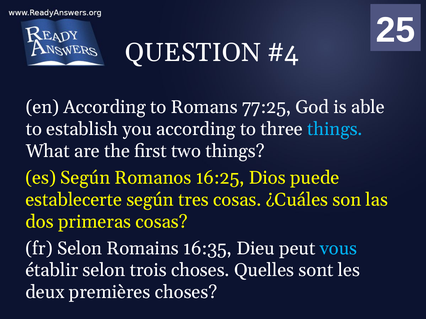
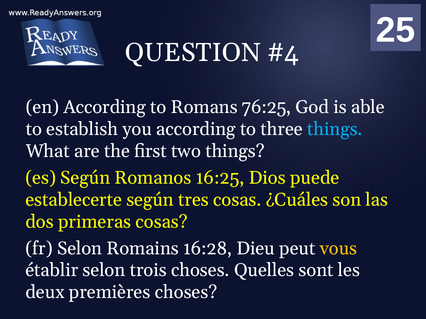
77:25: 77:25 -> 76:25
16:35: 16:35 -> 16:28
vous colour: light blue -> yellow
